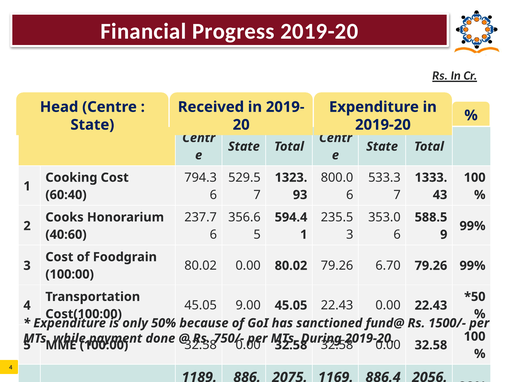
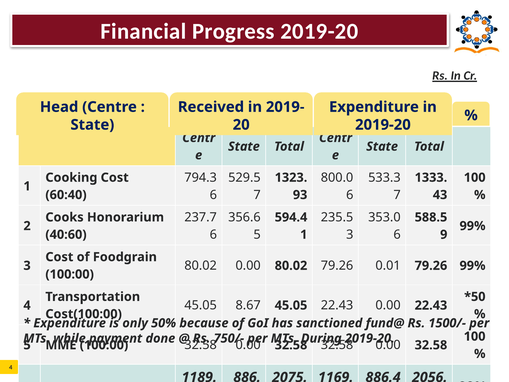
6.70: 6.70 -> 0.01
9.00: 9.00 -> 8.67
